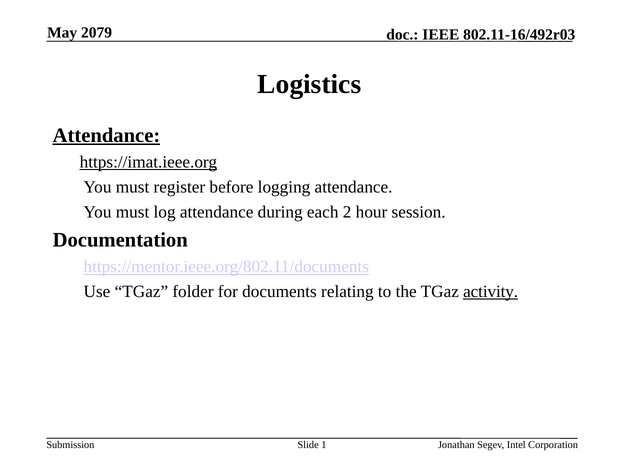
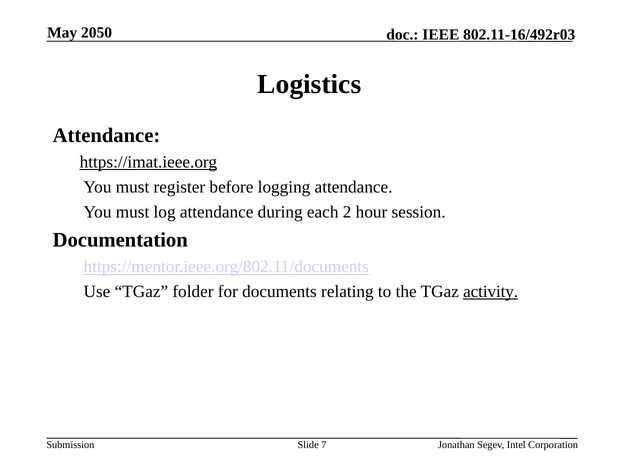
2079: 2079 -> 2050
Attendance at (106, 135) underline: present -> none
1: 1 -> 7
